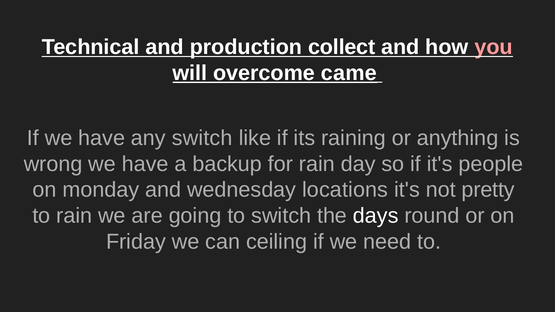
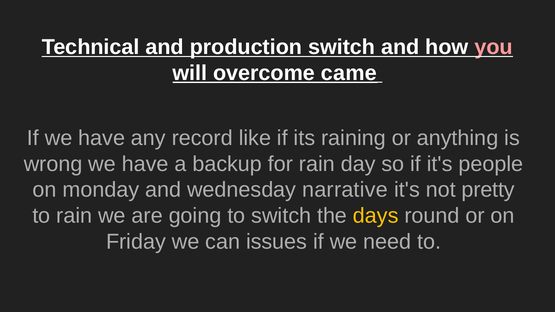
production collect: collect -> switch
any switch: switch -> record
locations: locations -> narrative
days colour: white -> yellow
ceiling: ceiling -> issues
